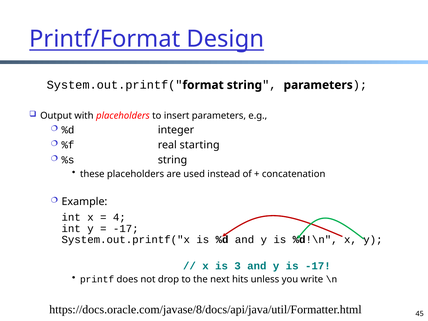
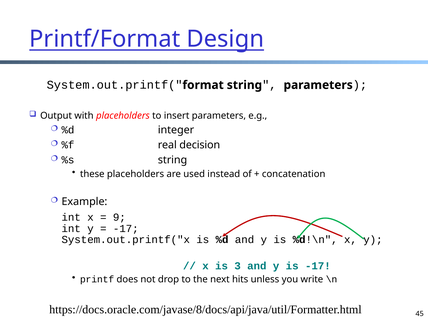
starting: starting -> decision
4: 4 -> 9
